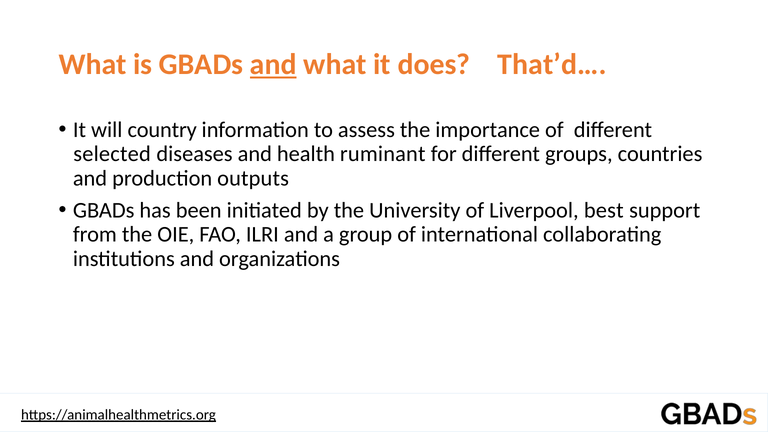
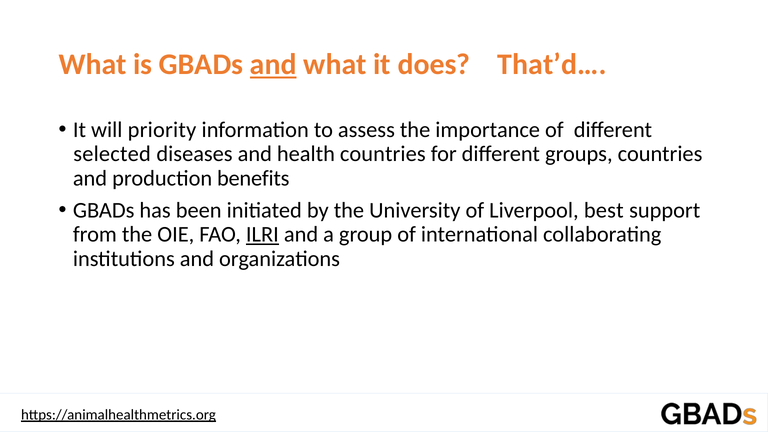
country: country -> priority
health ruminant: ruminant -> countries
outputs: outputs -> benefits
ILRI underline: none -> present
